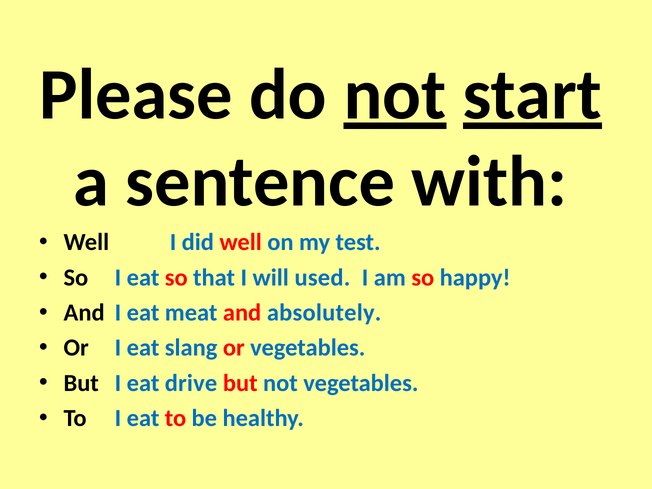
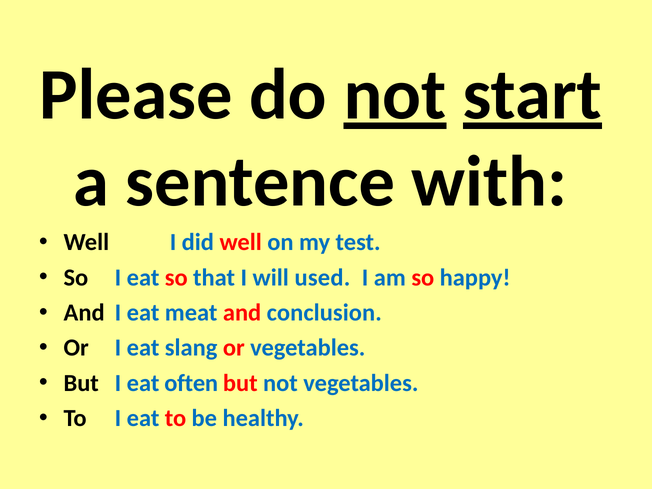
absolutely: absolutely -> conclusion
drive: drive -> often
